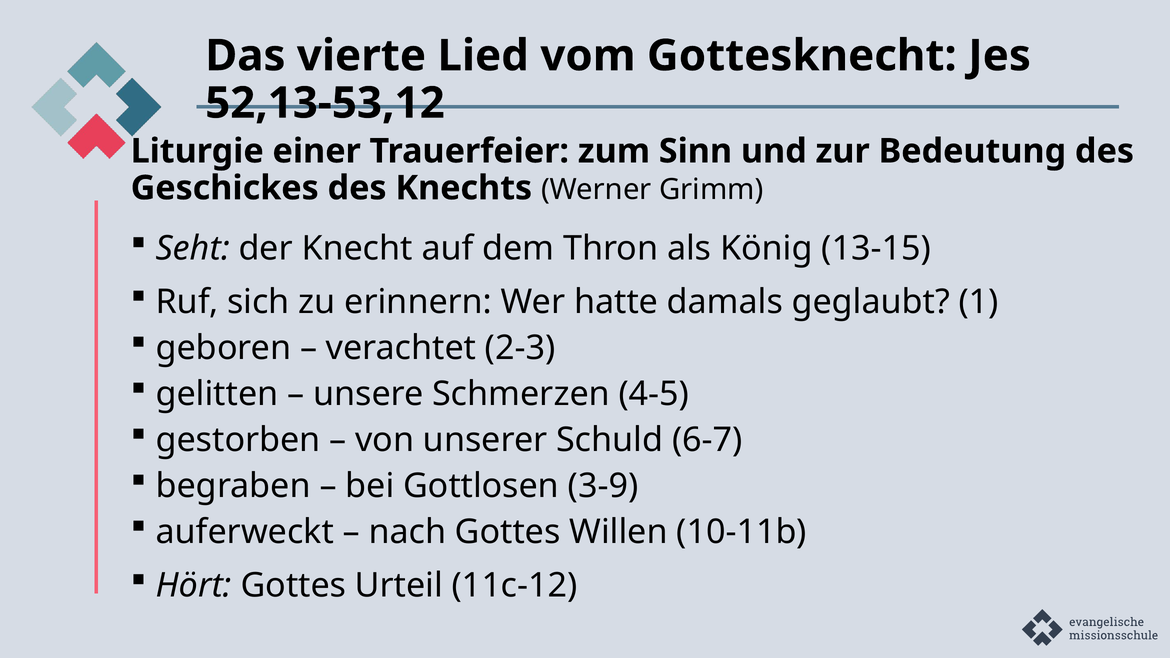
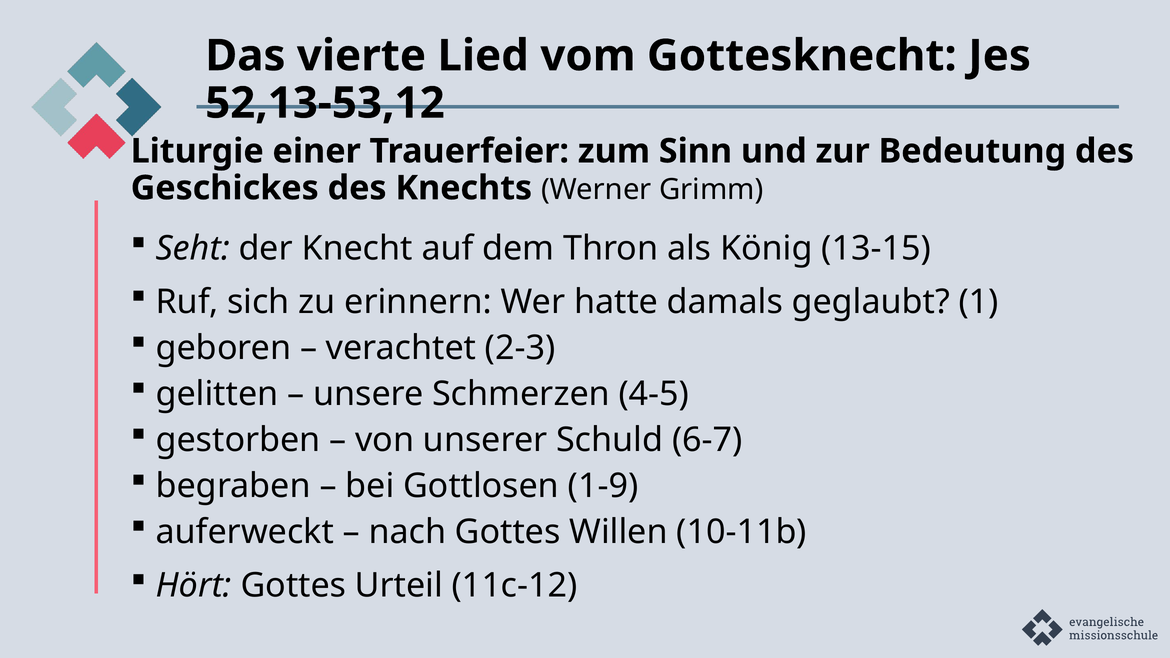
3-9: 3-9 -> 1-9
